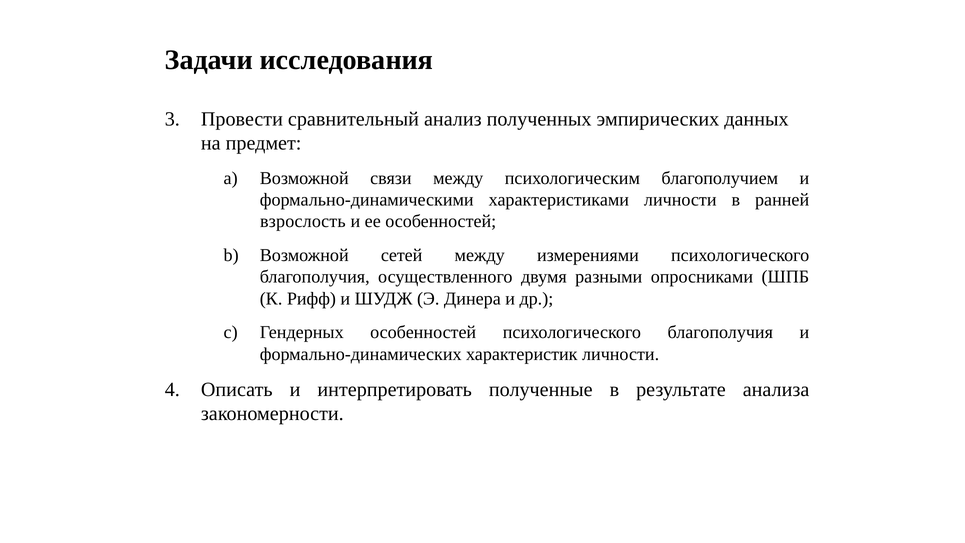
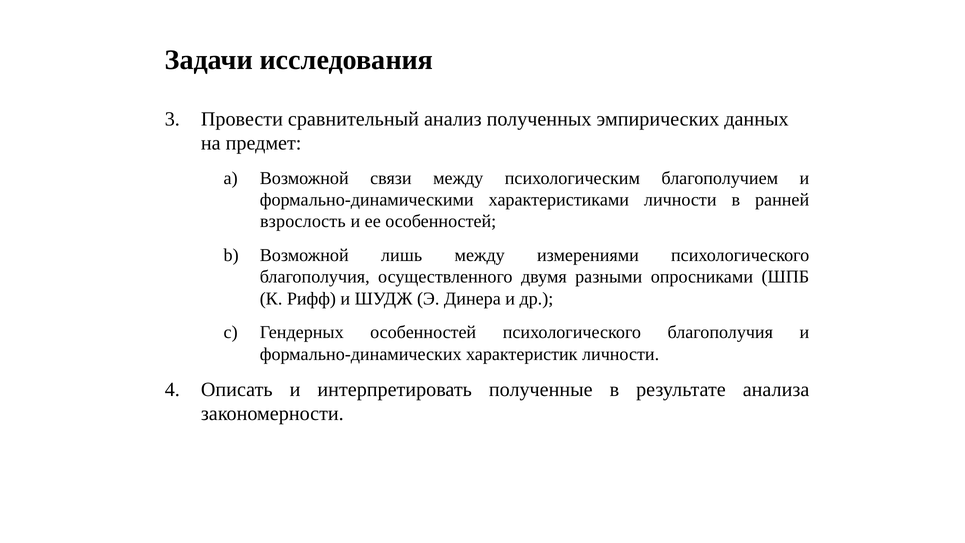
сетей: сетей -> лишь
